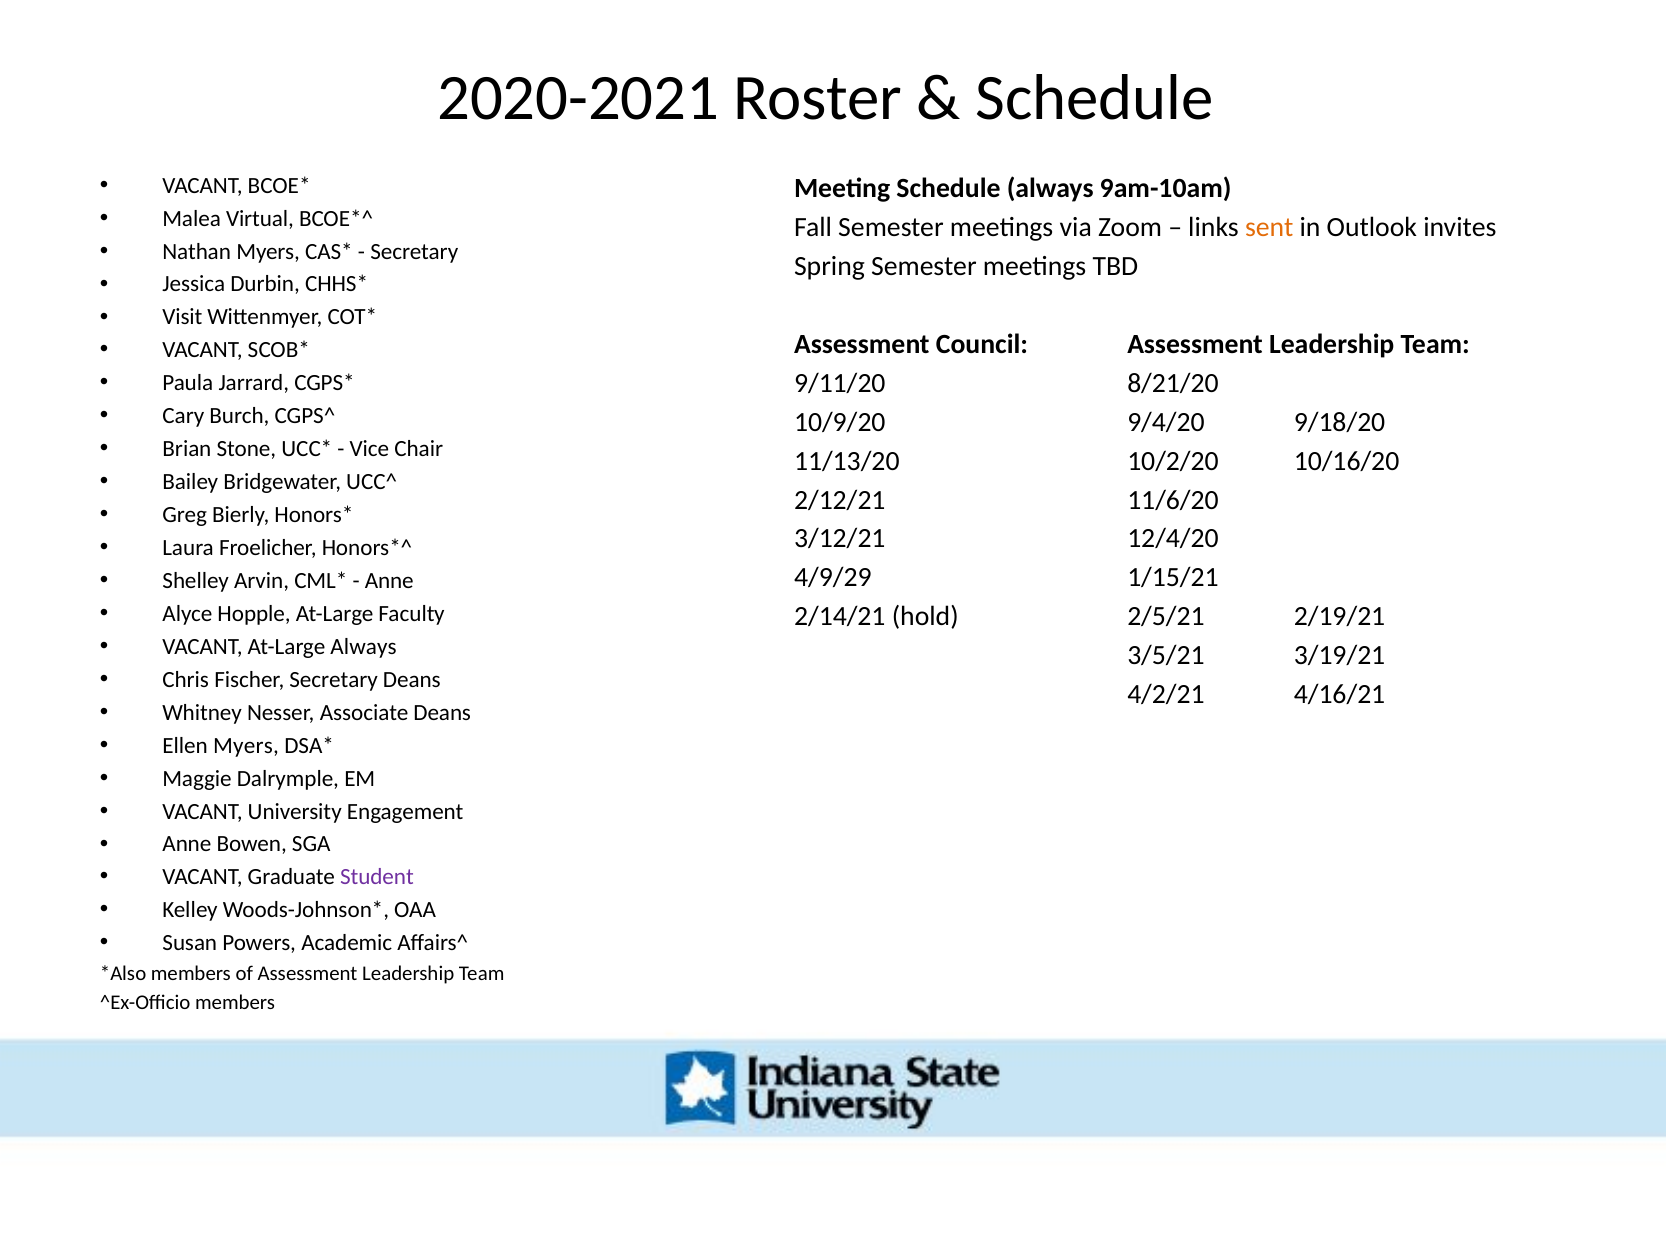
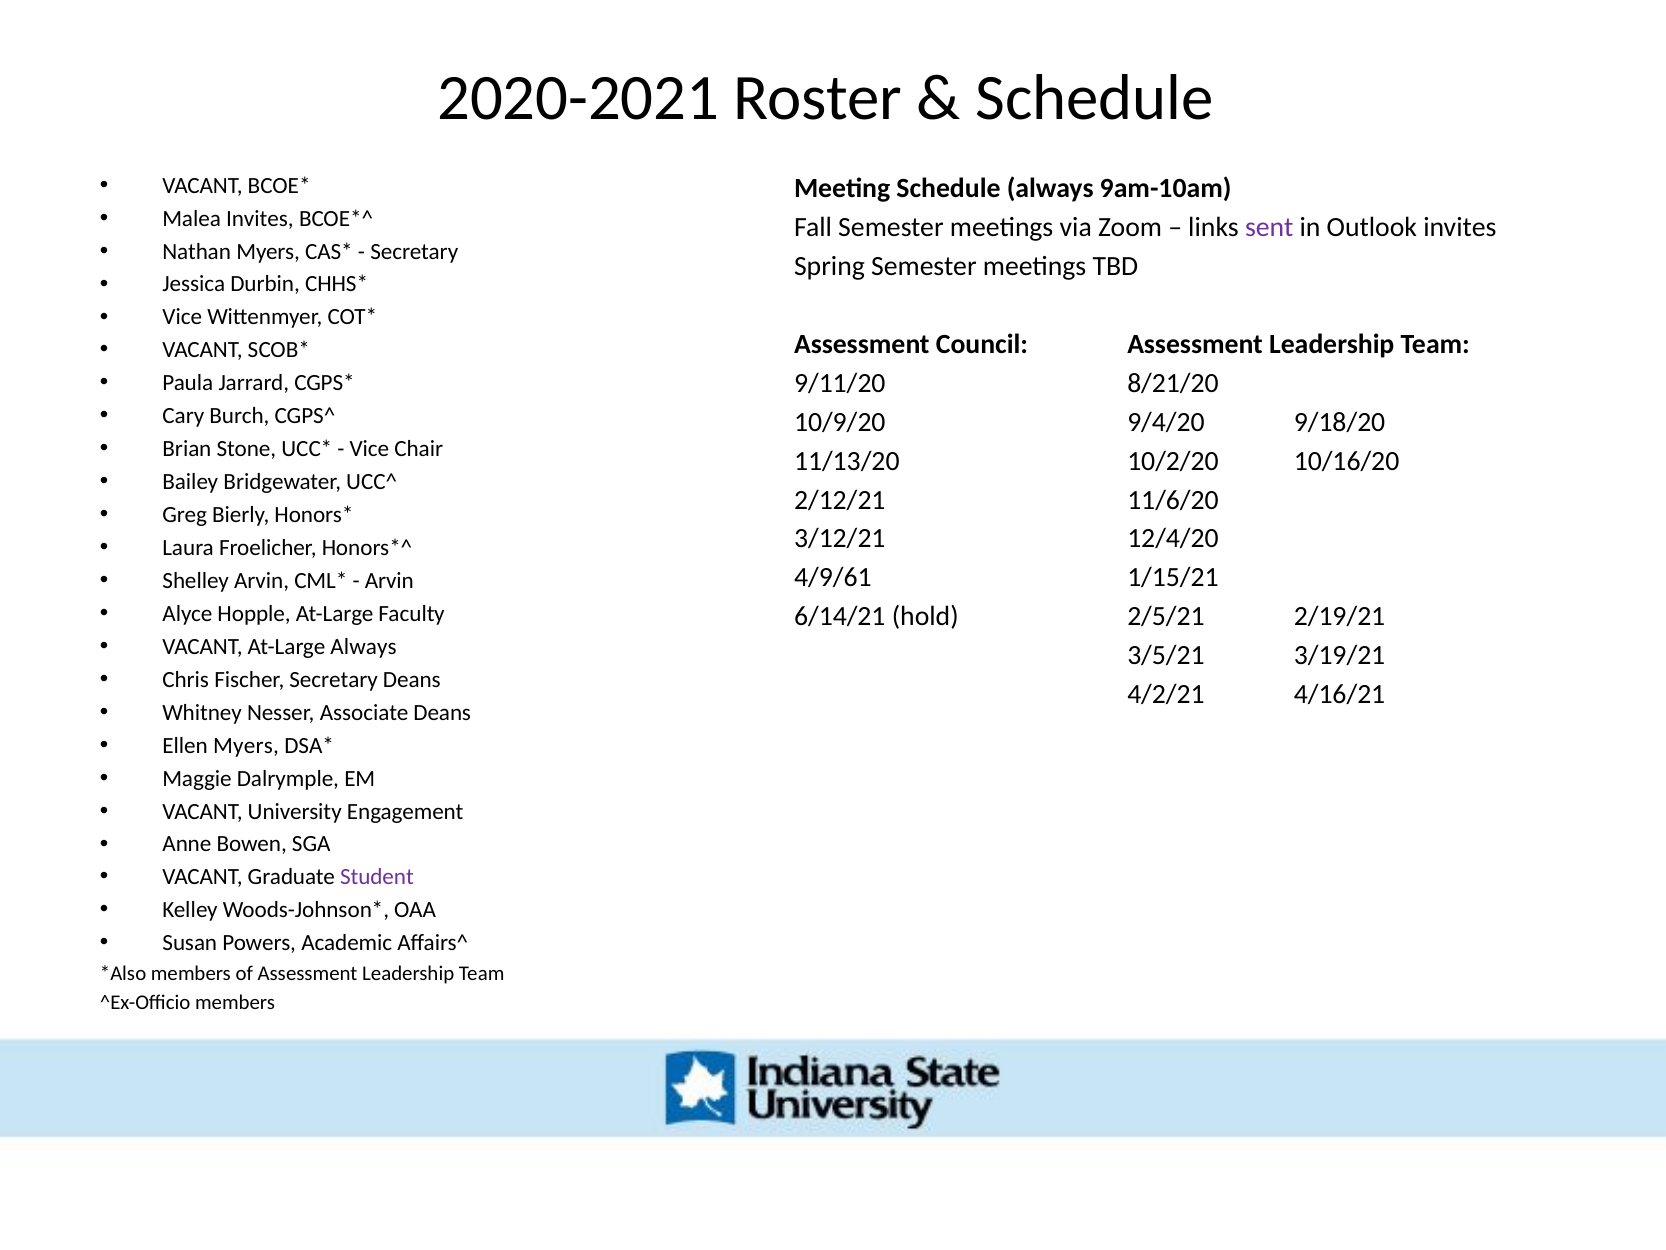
Malea Virtual: Virtual -> Invites
sent colour: orange -> purple
Visit at (182, 317): Visit -> Vice
4/9/29: 4/9/29 -> 4/9/61
Anne at (389, 581): Anne -> Arvin
2/14/21: 2/14/21 -> 6/14/21
